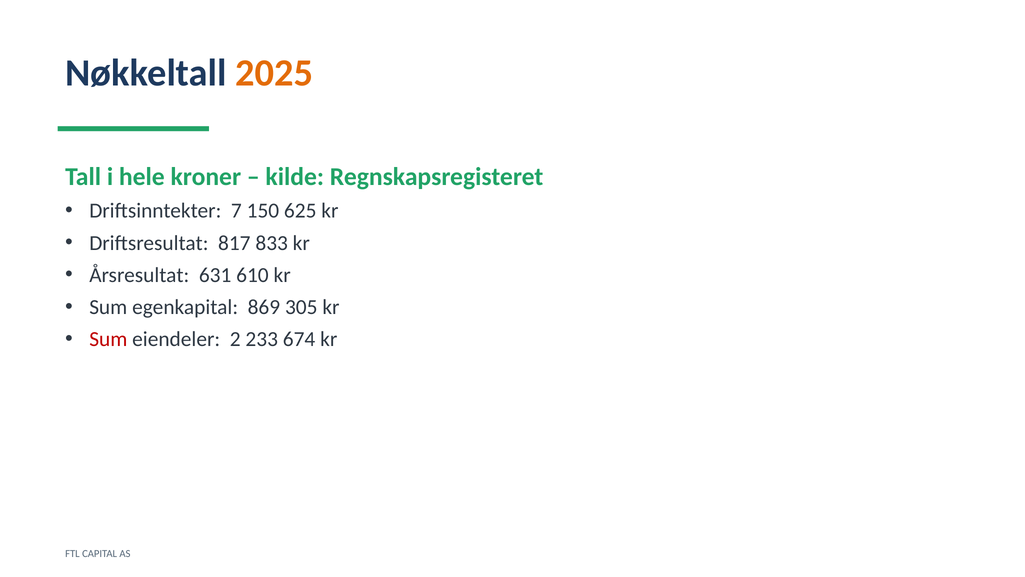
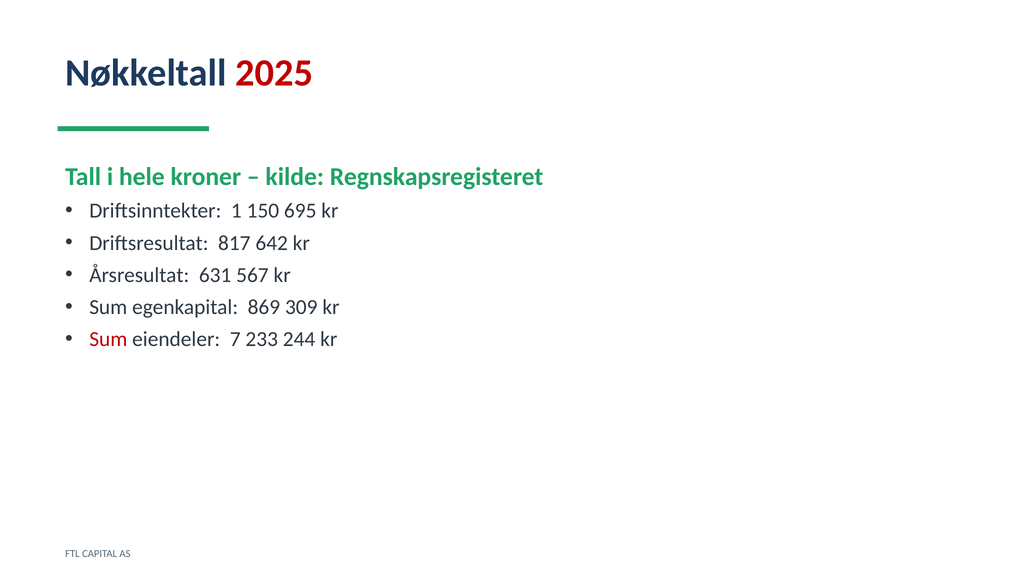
2025 colour: orange -> red
7: 7 -> 1
625: 625 -> 695
833: 833 -> 642
610: 610 -> 567
305: 305 -> 309
2: 2 -> 7
674: 674 -> 244
